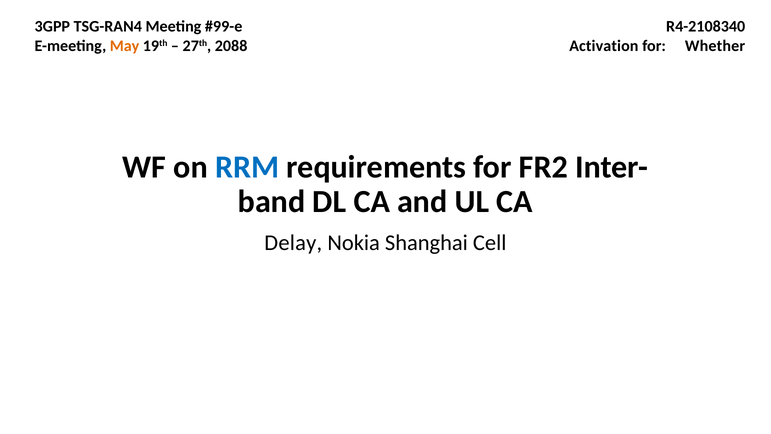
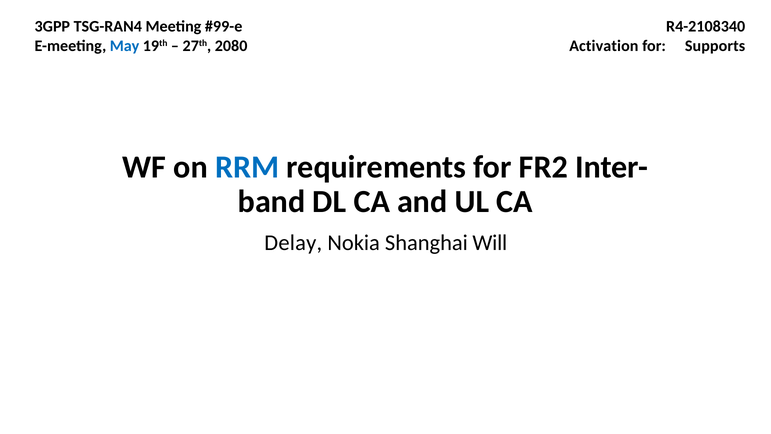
May colour: orange -> blue
2088: 2088 -> 2080
Whether: Whether -> Supports
Cell: Cell -> Will
